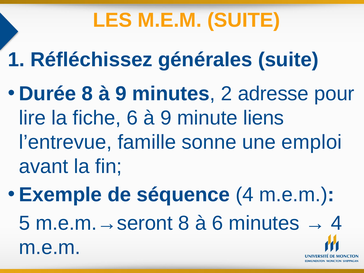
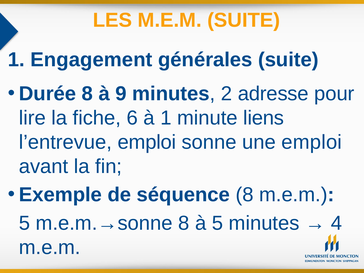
Réfléchissez: Réfléchissez -> Engagement
6 à 9: 9 -> 1
l’entrevue famille: famille -> emploi
séquence 4: 4 -> 8
m.e.m.→seront: m.e.m.→seront -> m.e.m.→sonne
à 6: 6 -> 5
